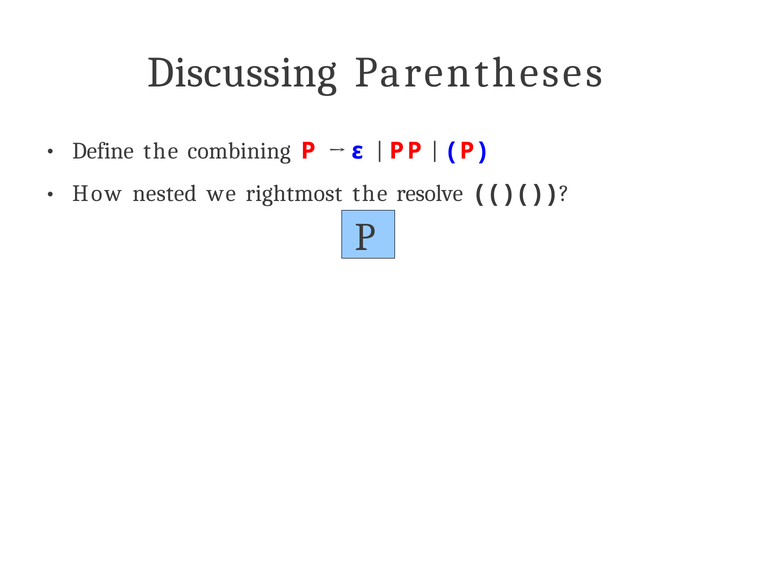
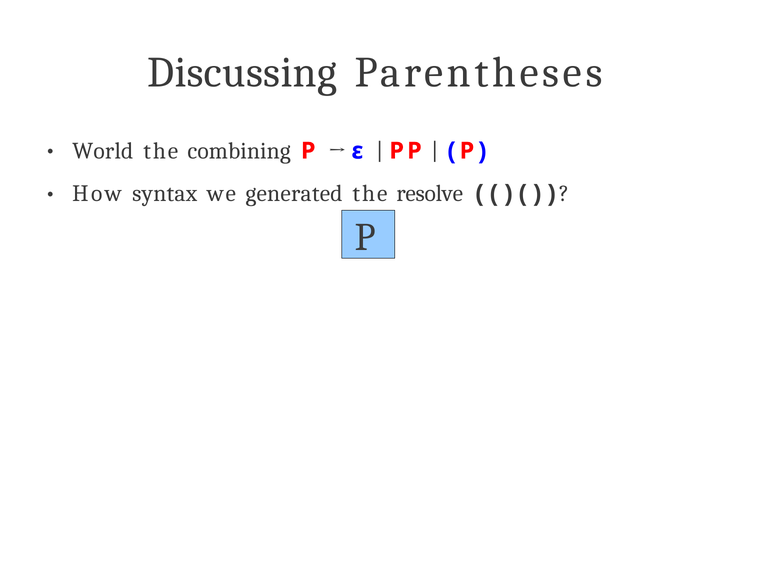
Define: Define -> World
nested: nested -> syntax
rightmost: rightmost -> generated
